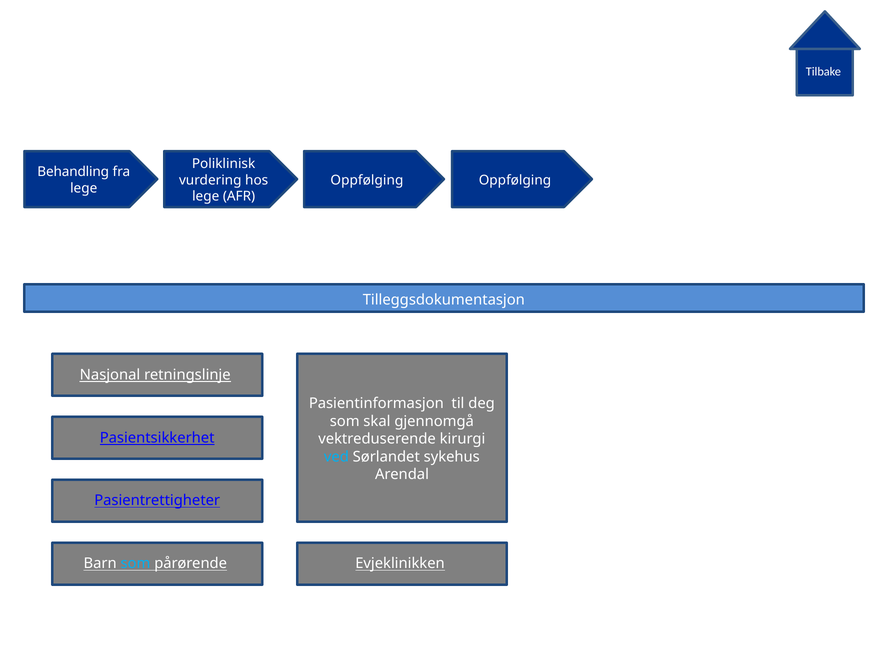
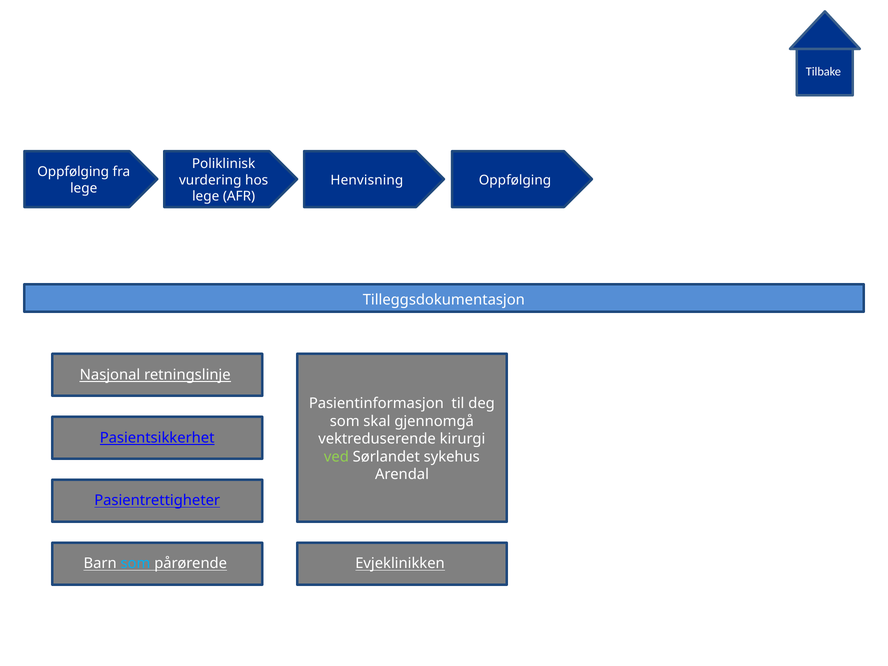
Behandling at (73, 172): Behandling -> Oppfølging
Oppfølging at (367, 180): Oppfølging -> Henvisning
ved colour: light blue -> light green
